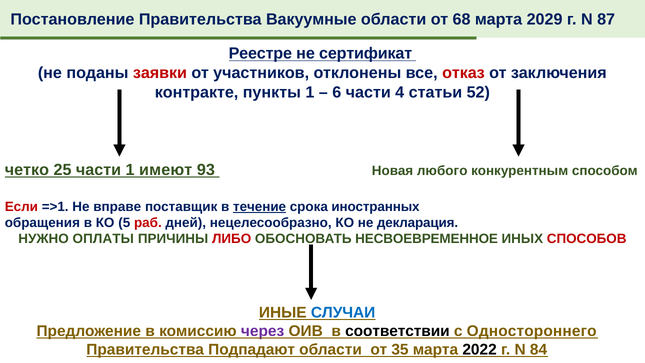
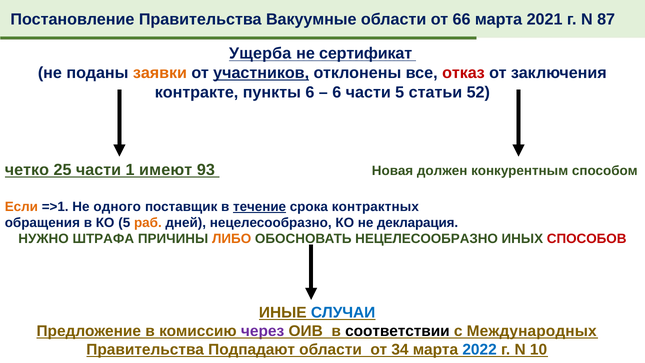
68: 68 -> 66
2029: 2029 -> 2021
Реестре: Реестре -> Ущерба
заявки colour: red -> orange
участников underline: none -> present
пункты 1: 1 -> 6
части 4: 4 -> 5
любого: любого -> должен
Если colour: red -> orange
вправе: вправе -> одного
иностранных: иностранных -> контрактных
раб colour: red -> orange
ОПЛАТЫ: ОПЛАТЫ -> ШТРАФА
ЛИБО colour: red -> orange
ОБОСНОВАТЬ НЕСВОЕВРЕМЕННОЕ: НЕСВОЕВРЕМЕННОЕ -> НЕЦЕЛЕСООБРАЗНО
Одностороннего: Одностороннего -> Международных
35: 35 -> 34
2022 colour: black -> blue
84: 84 -> 10
